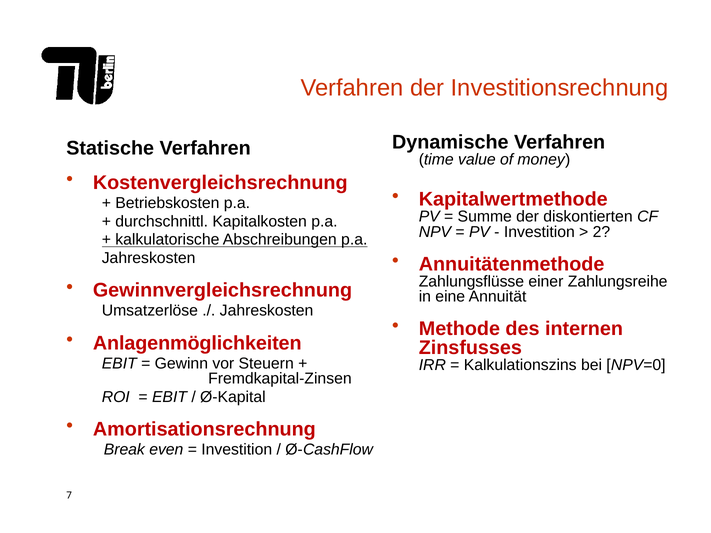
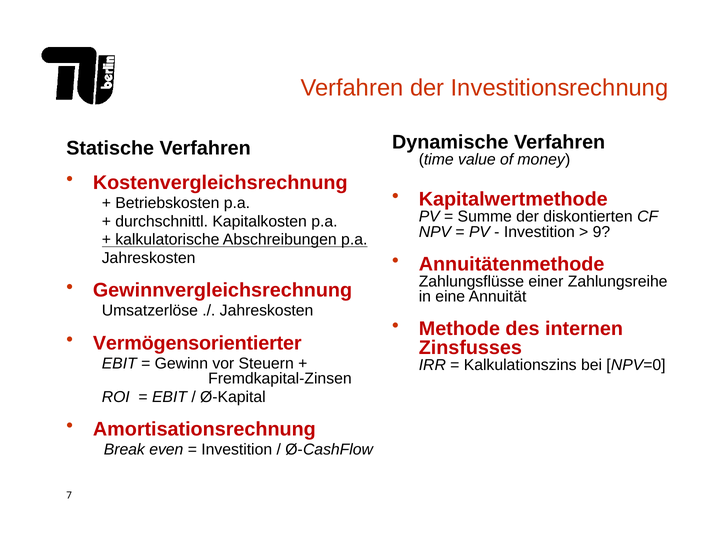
2: 2 -> 9
Anlagenmöglichkeiten: Anlagenmöglichkeiten -> Vermögensorientierter
